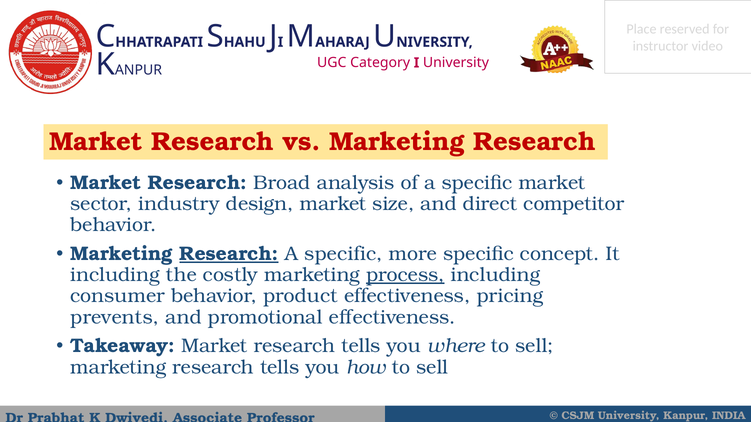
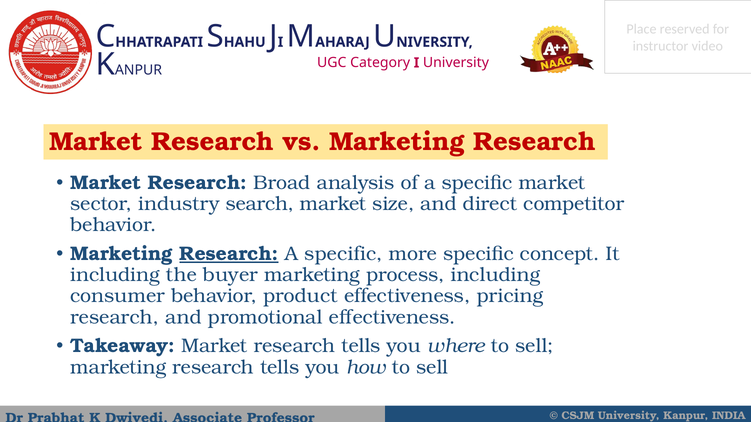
design: design -> search
costly: costly -> buyer
process underline: present -> none
prevents at (115, 317): prevents -> research
